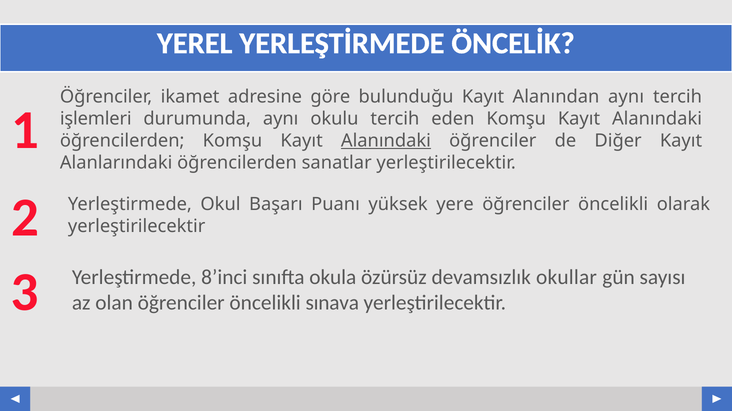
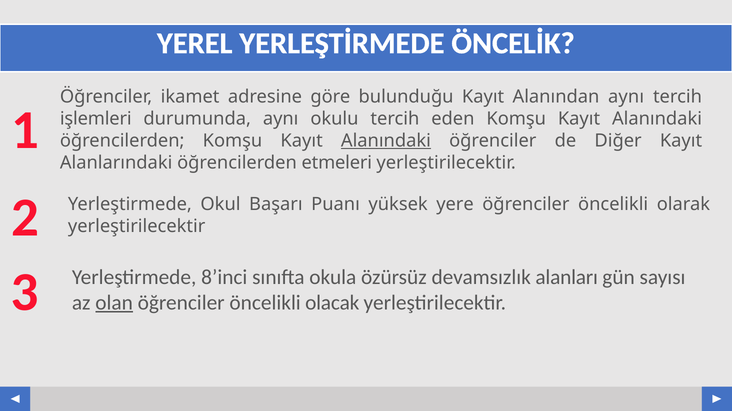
sanatlar: sanatlar -> etmeleri
okullar: okullar -> alanları
olan underline: none -> present
sınava: sınava -> olacak
